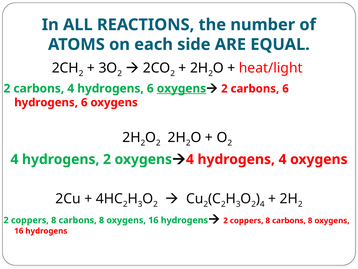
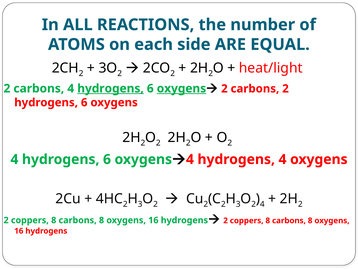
hydrogens at (111, 88) underline: none -> present
carbons 6: 6 -> 2
2 at (107, 159): 2 -> 6
